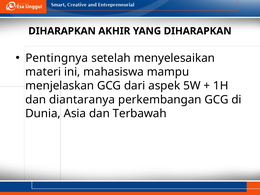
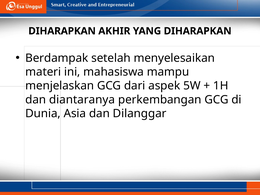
Pentingnya: Pentingnya -> Berdampak
Terbawah: Terbawah -> Dilanggar
